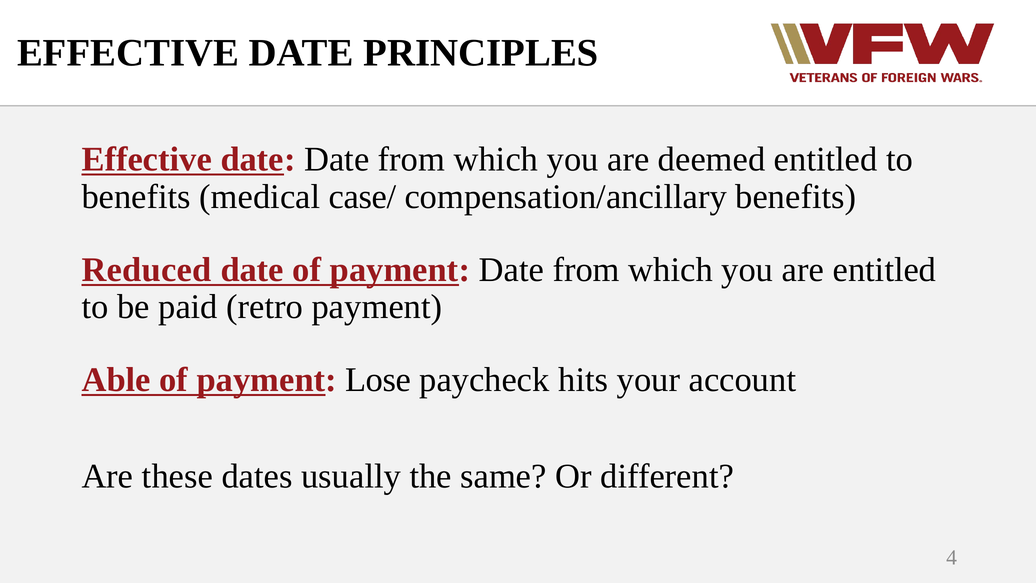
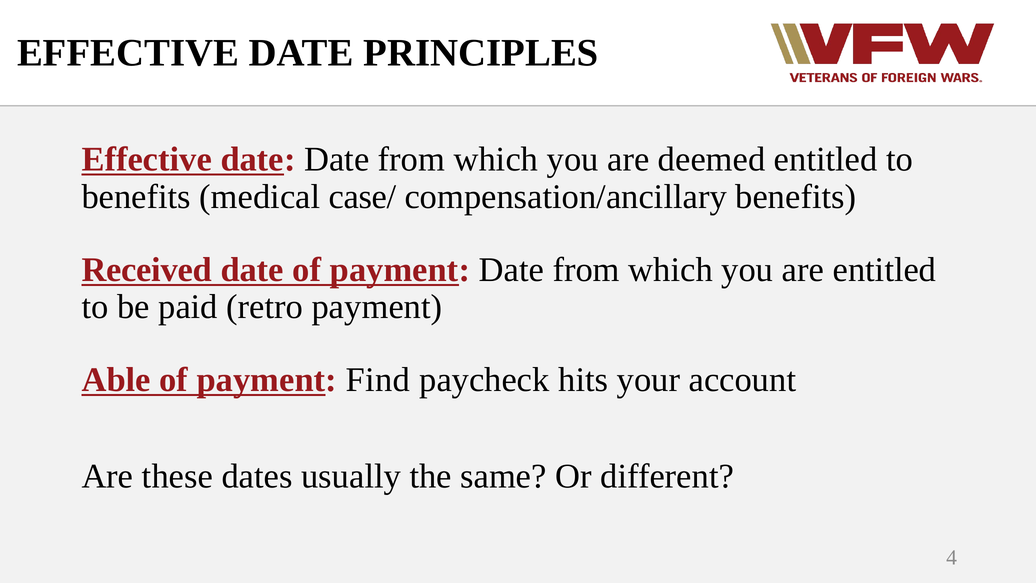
Reduced: Reduced -> Received
Lose: Lose -> Find
